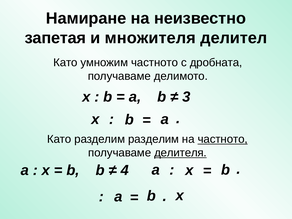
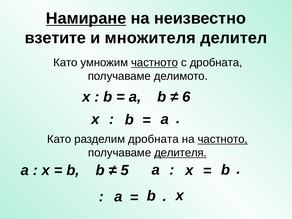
Намиране underline: none -> present
запетая: запетая -> взетите
частното at (155, 63) underline: none -> present
3: 3 -> 6
разделим разделим: разделим -> дробната
4: 4 -> 5
